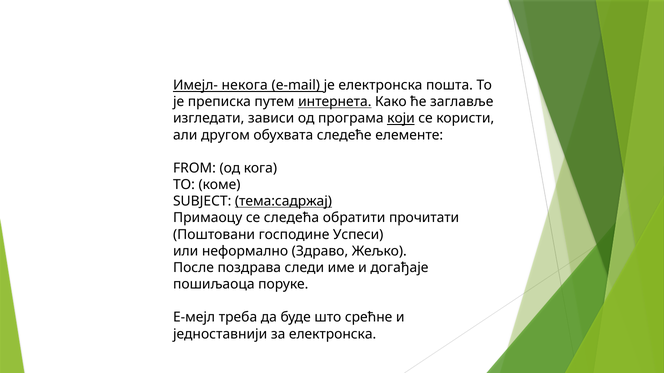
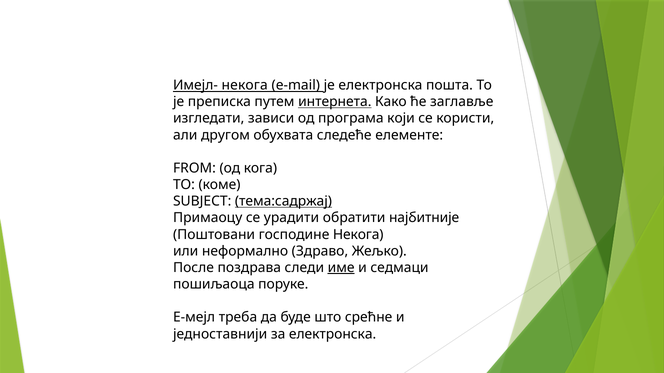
који underline: present -> none
следећа: следећа -> урадити
прочитати: прочитати -> најбитније
господине Успеси: Успеси -> Некога
име underline: none -> present
догађаје: догађаје -> седмаци
